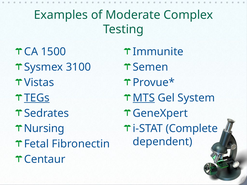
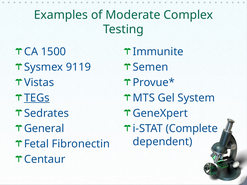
3100: 3100 -> 9119
MTS underline: present -> none
Nursing: Nursing -> General
